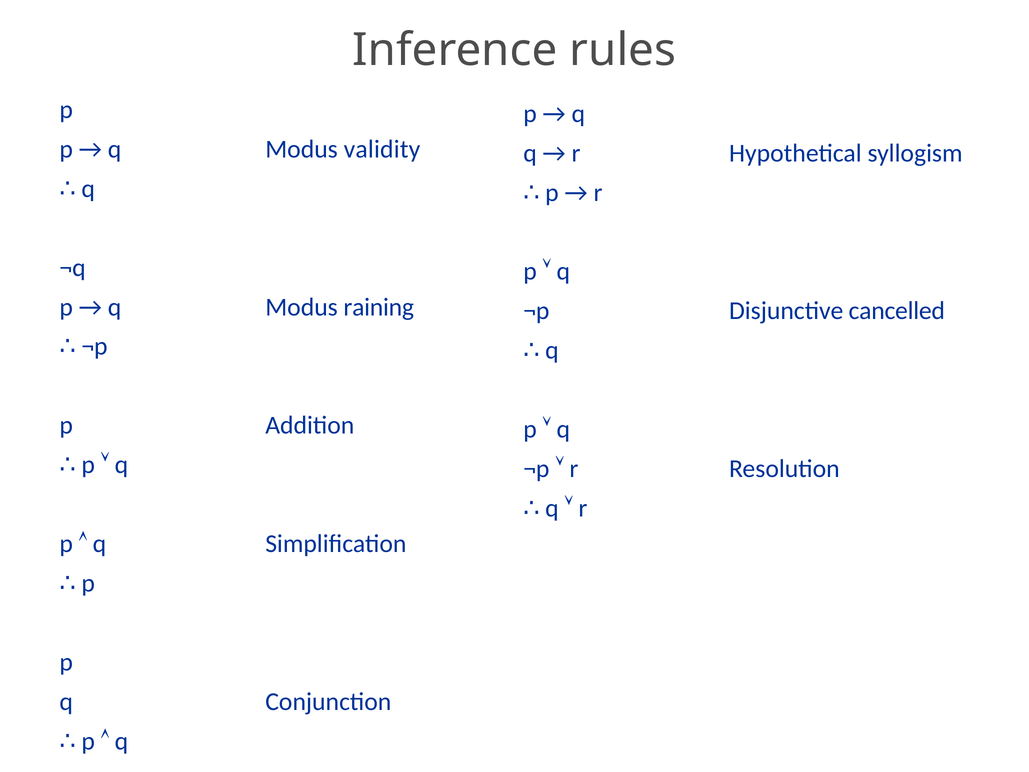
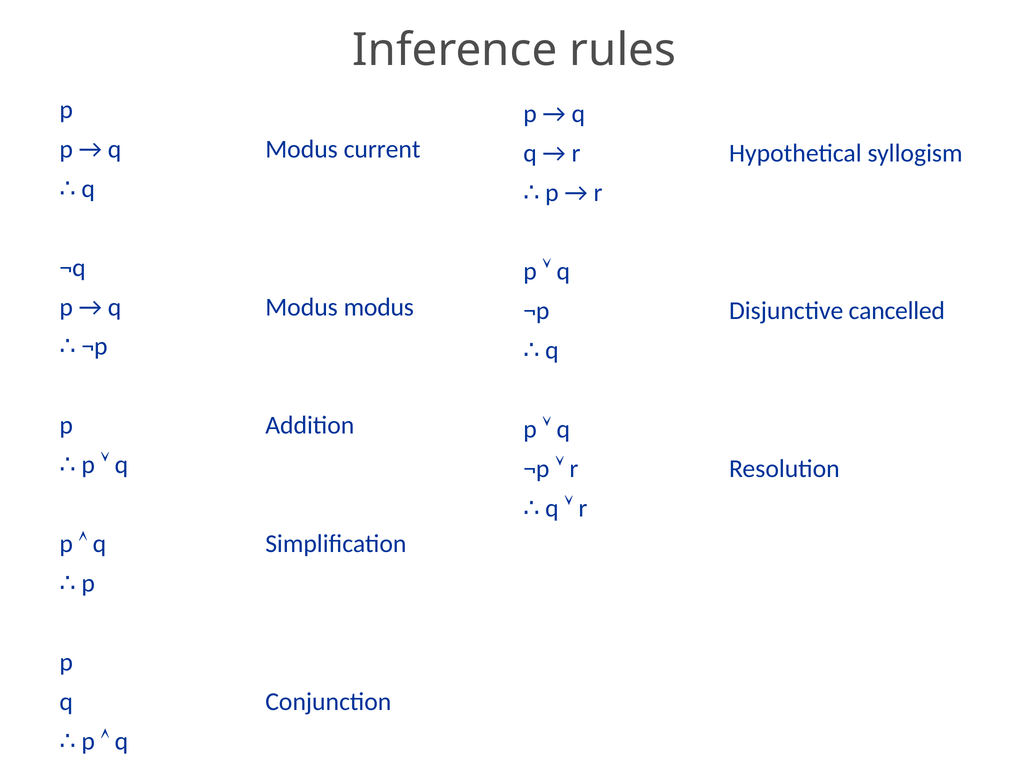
validity: validity -> current
Modus raining: raining -> modus
